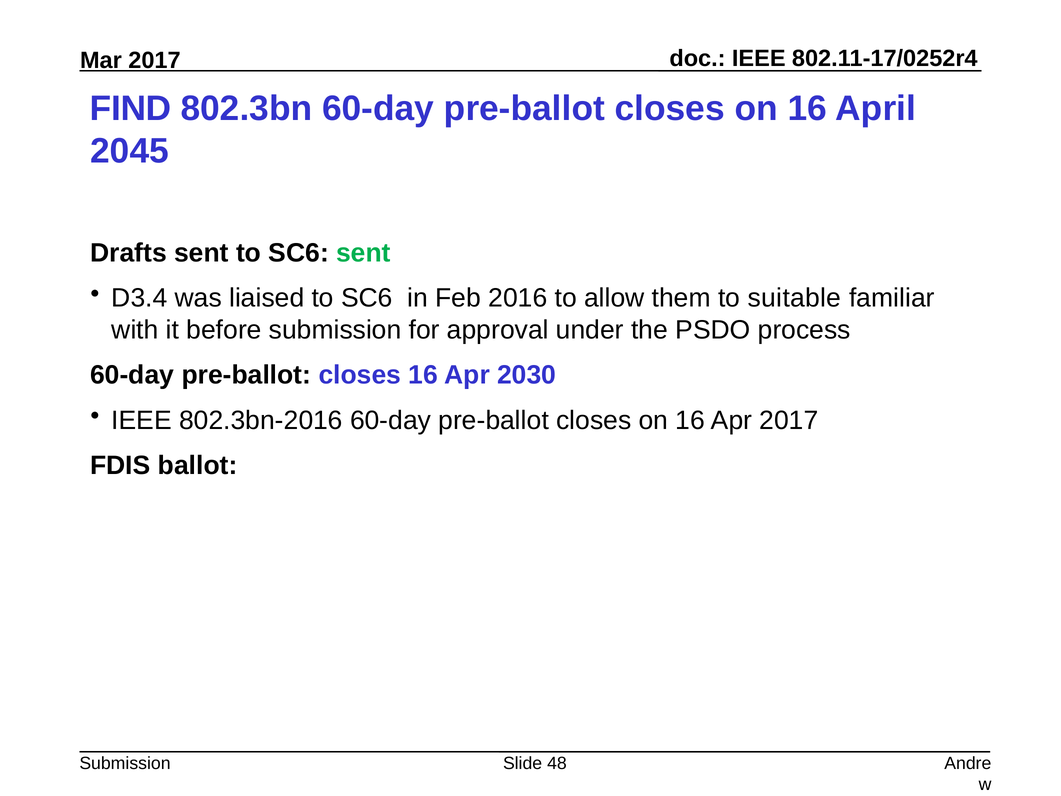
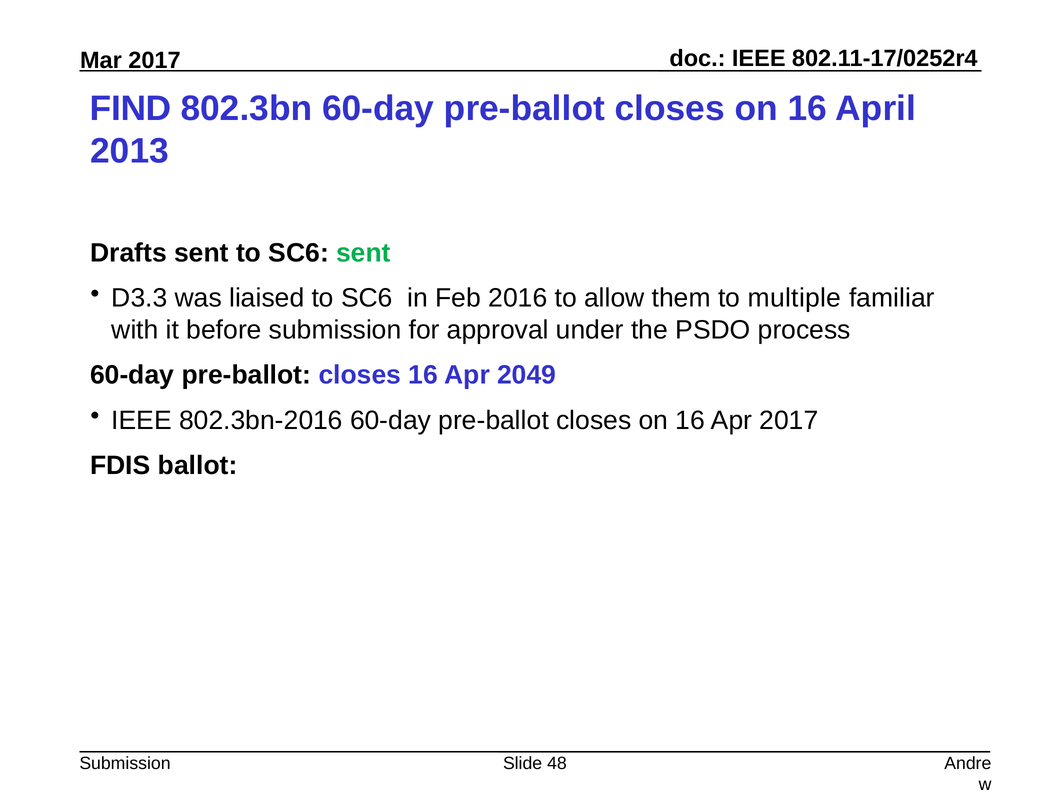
2045: 2045 -> 2013
D3.4: D3.4 -> D3.3
suitable: suitable -> multiple
2030: 2030 -> 2049
